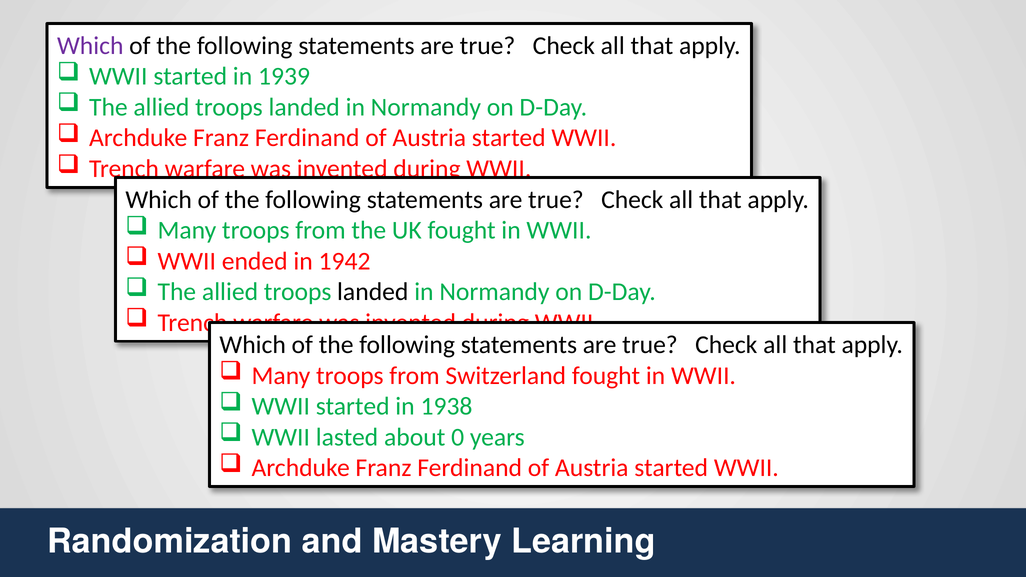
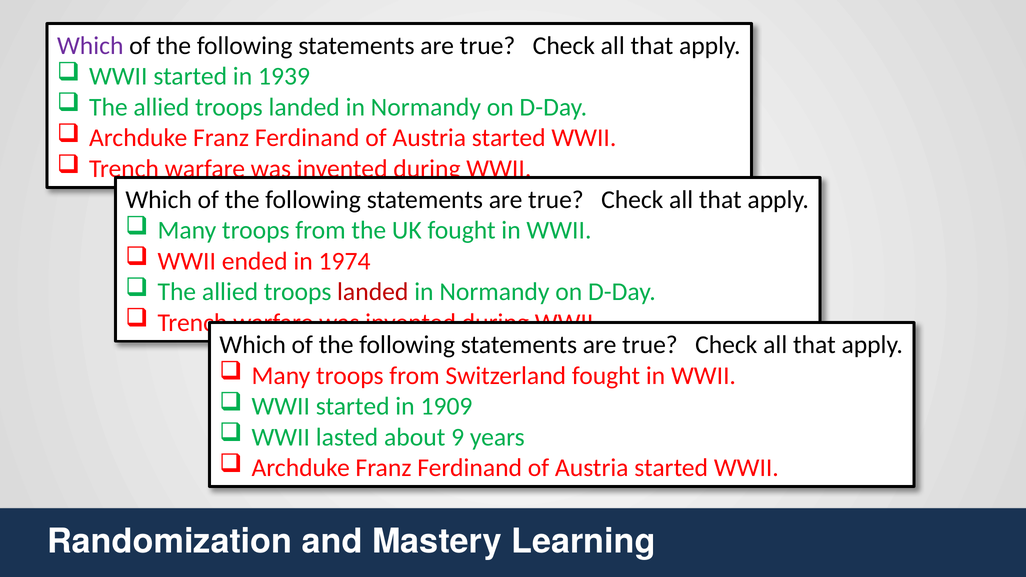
1942: 1942 -> 1974
landed at (373, 292) colour: black -> red
1938: 1938 -> 1909
0: 0 -> 9
